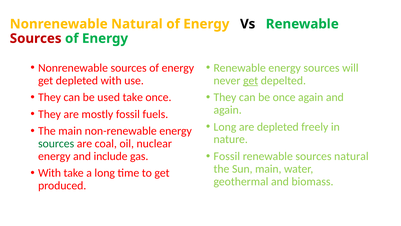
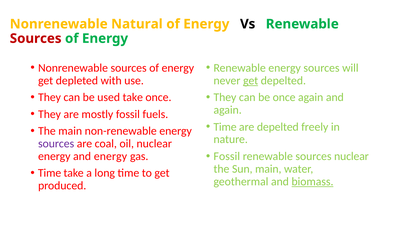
Long at (225, 127): Long -> Time
are depleted: depleted -> depelted
sources at (56, 143) colour: green -> purple
sources natural: natural -> nuclear
and include: include -> energy
With at (50, 173): With -> Time
biomass underline: none -> present
